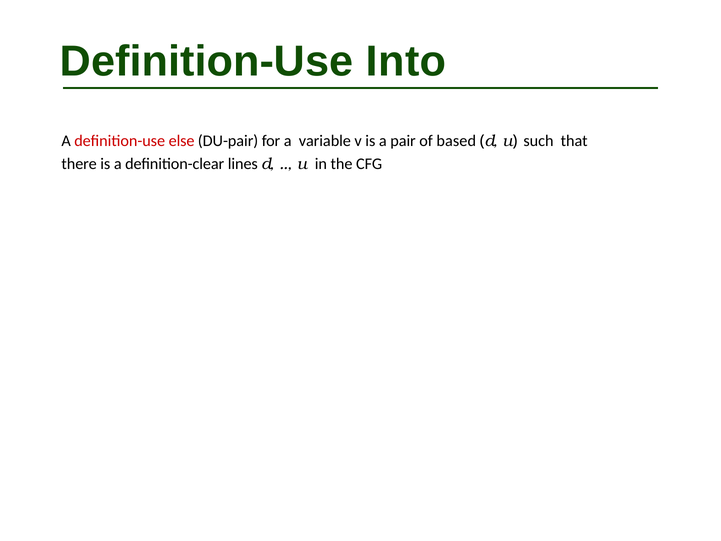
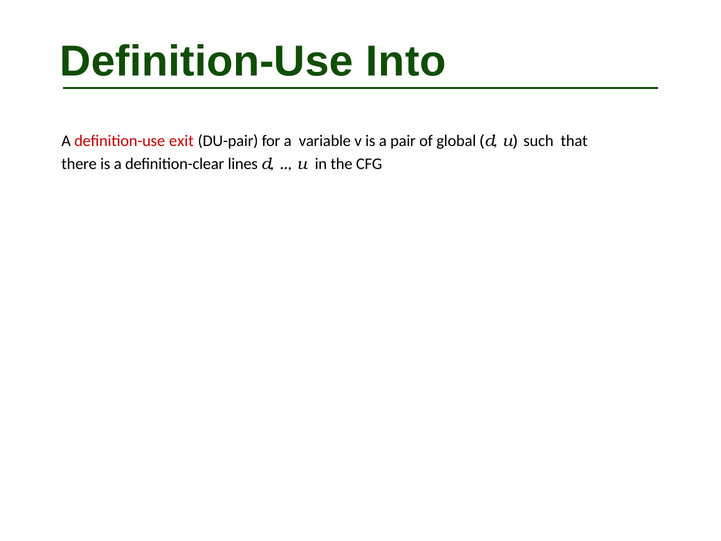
else: else -> exit
based: based -> global
